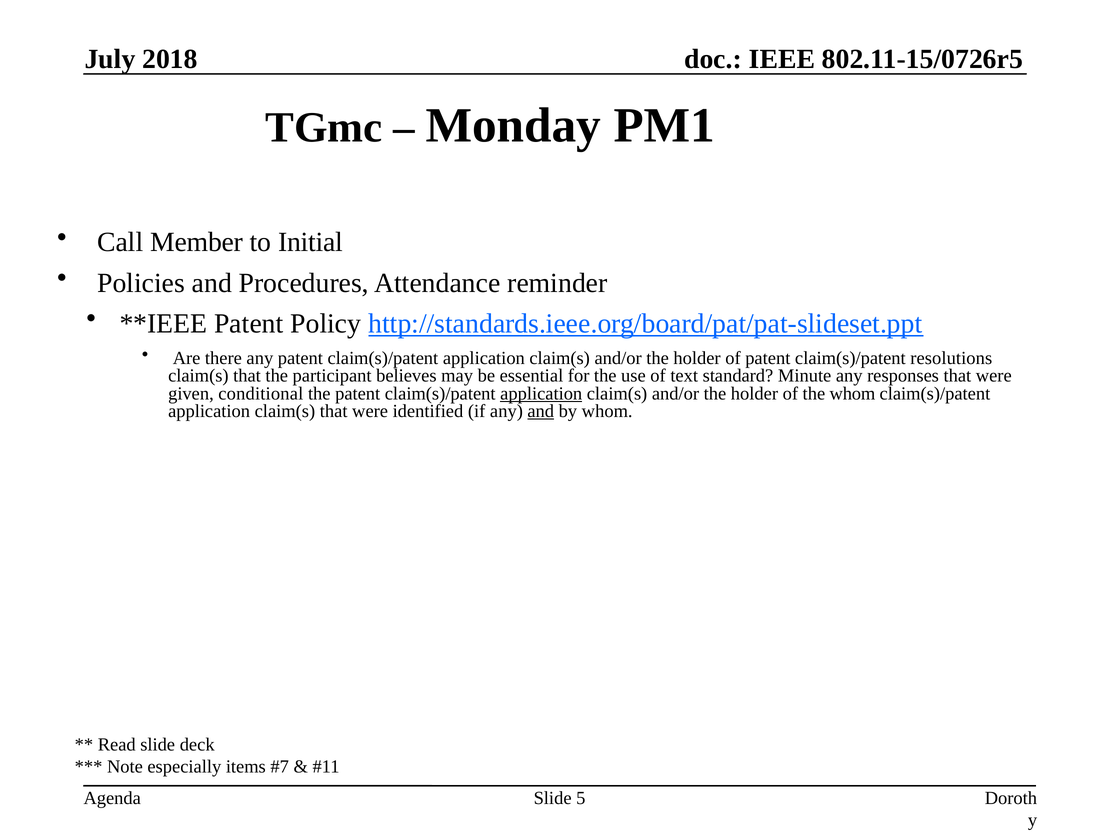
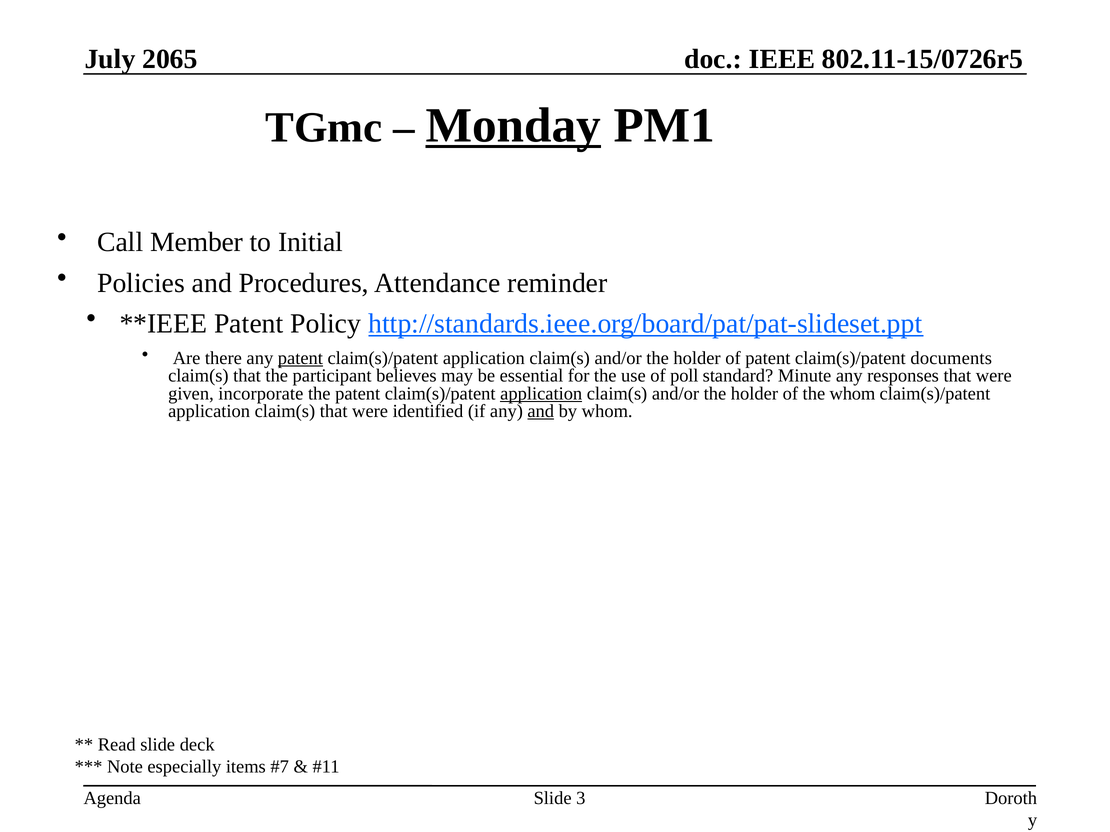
2018: 2018 -> 2065
Monday underline: none -> present
patent at (300, 358) underline: none -> present
resolutions: resolutions -> documents
text: text -> poll
conditional: conditional -> incorporate
5: 5 -> 3
